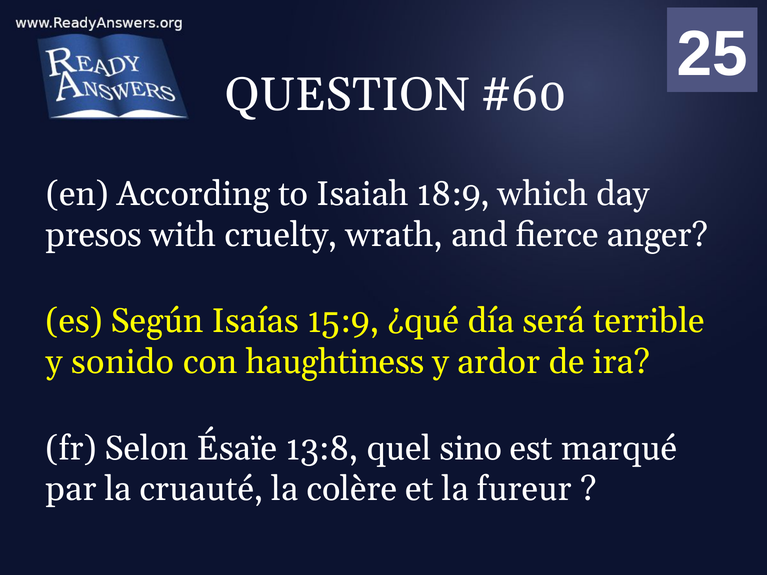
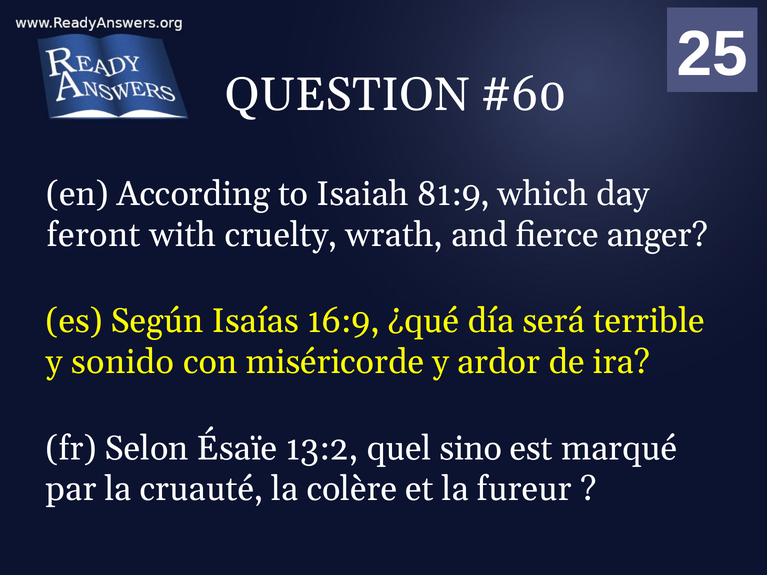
18:9: 18:9 -> 81:9
presos: presos -> feront
15:9: 15:9 -> 16:9
haughtiness: haughtiness -> miséricorde
13:8: 13:8 -> 13:2
